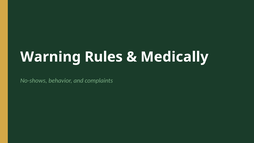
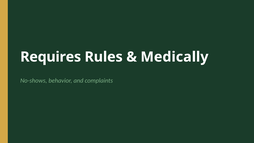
Warning: Warning -> Requires
